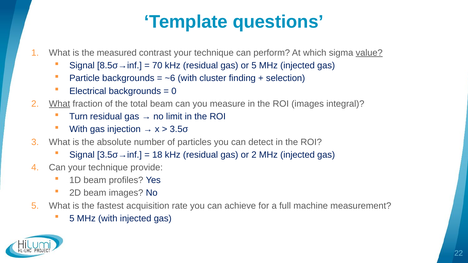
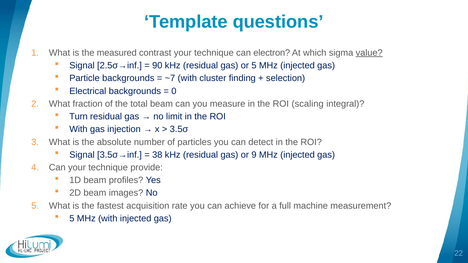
perform: perform -> electron
8.5σ→inf: 8.5σ→inf -> 2.5σ→inf
70: 70 -> 90
~6: ~6 -> ~7
What at (59, 104) underline: present -> none
ROI images: images -> scaling
18: 18 -> 38
or 2: 2 -> 9
